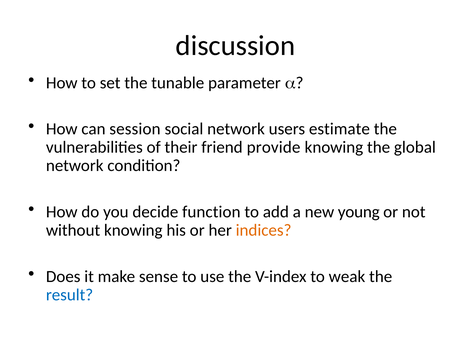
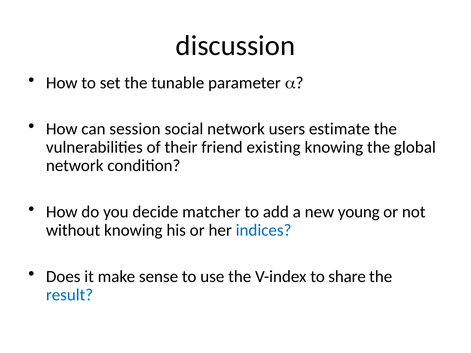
provide: provide -> existing
function: function -> matcher
indices colour: orange -> blue
weak: weak -> share
